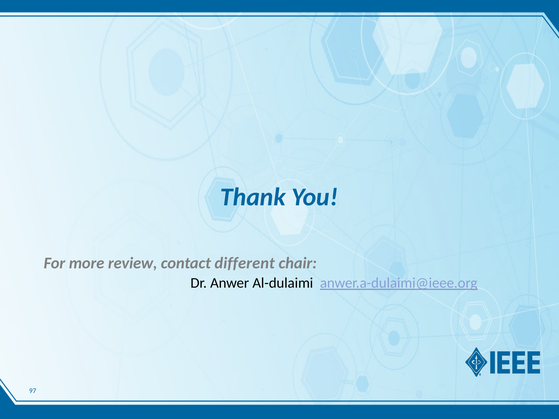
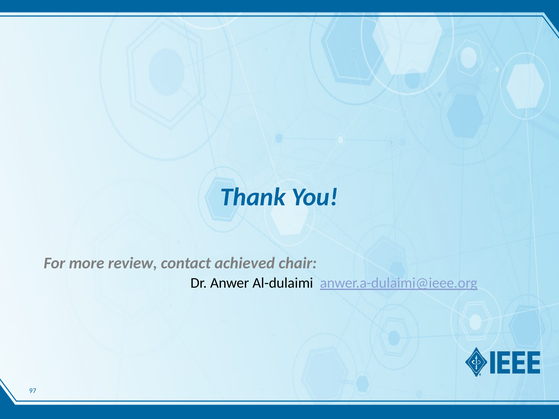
different: different -> achieved
